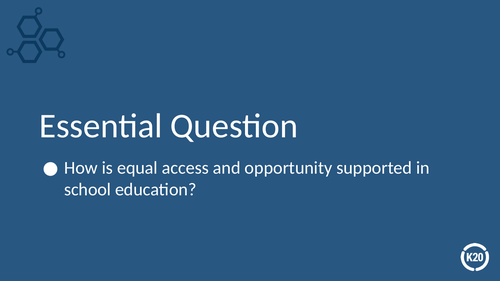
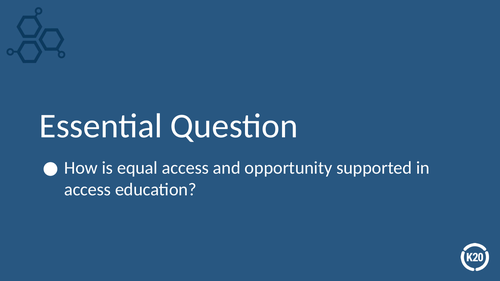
school at (88, 190): school -> access
